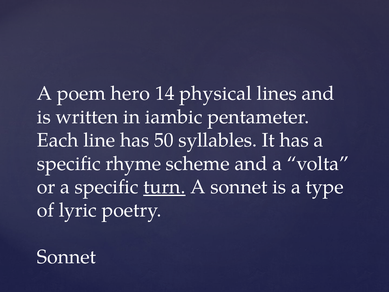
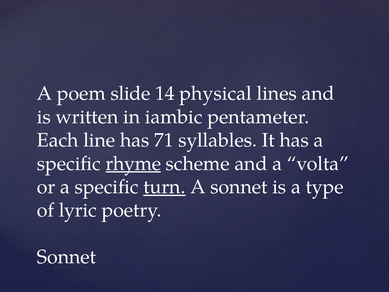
hero: hero -> slide
50: 50 -> 71
rhyme underline: none -> present
